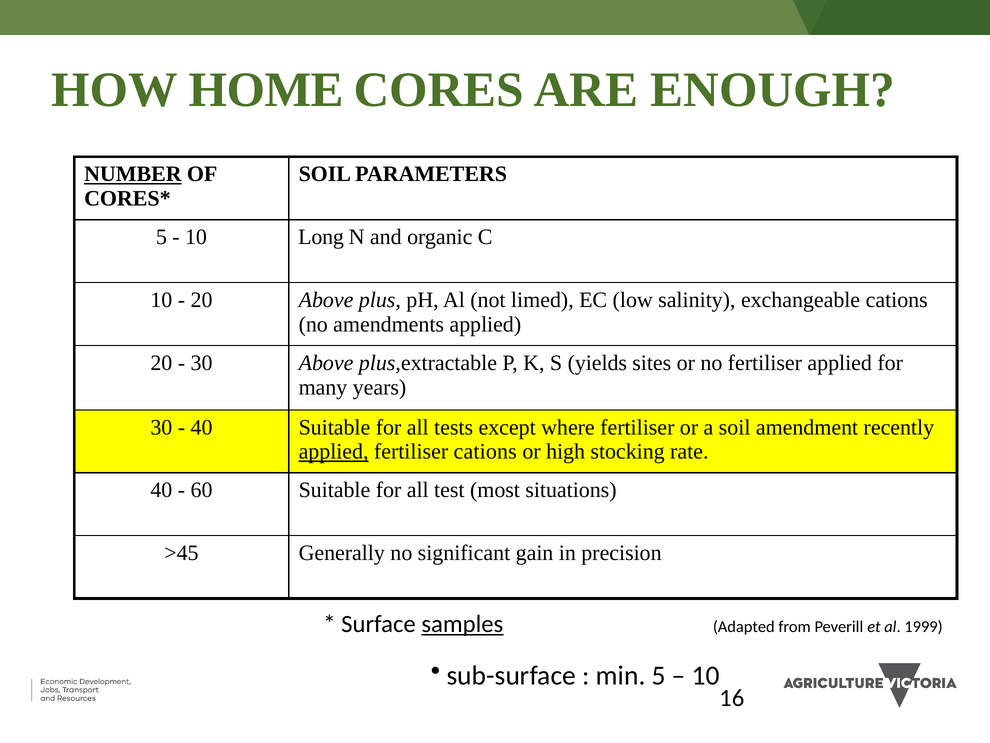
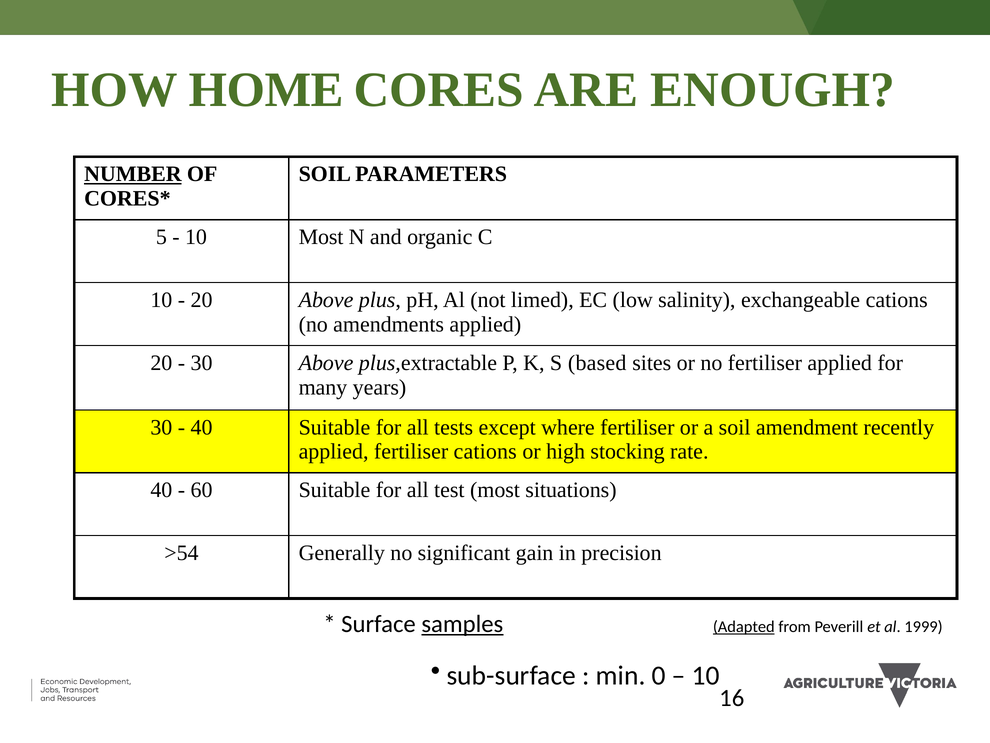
10 Long: Long -> Most
yields: yields -> based
applied at (334, 451) underline: present -> none
>45: >45 -> >54
Adapted underline: none -> present
min 5: 5 -> 0
